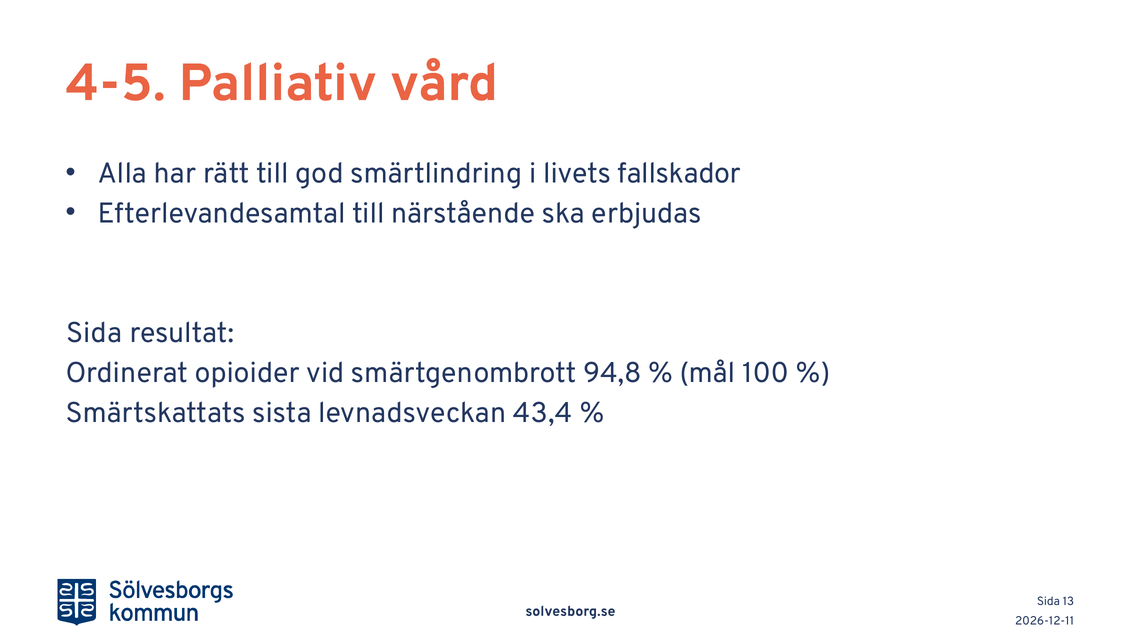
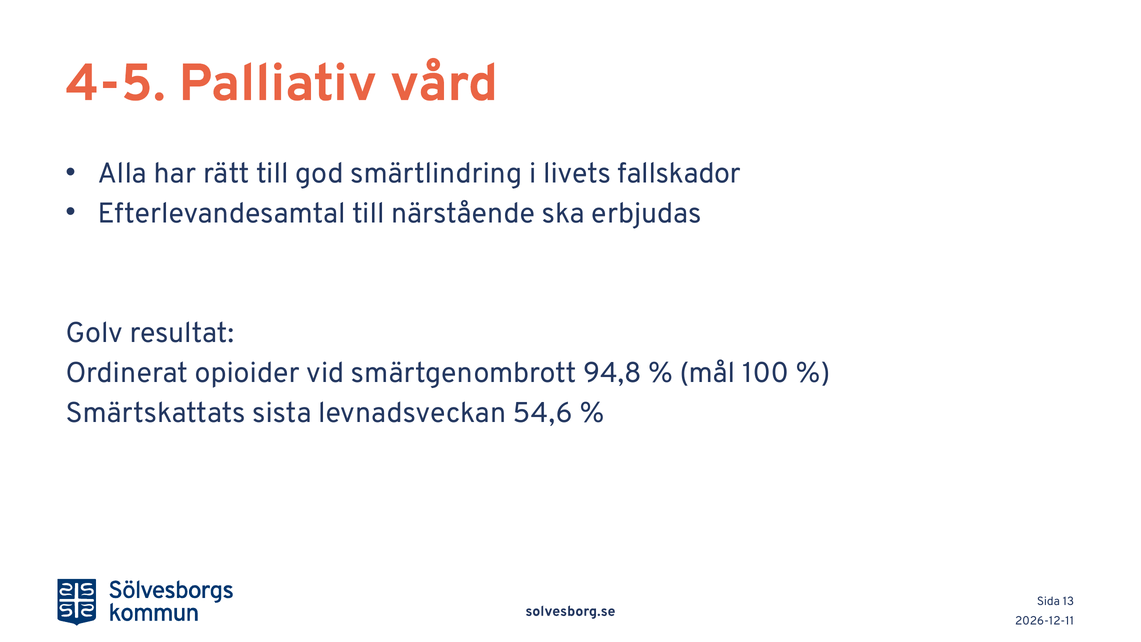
Sida at (94, 333): Sida -> Golv
43,4: 43,4 -> 54,6
